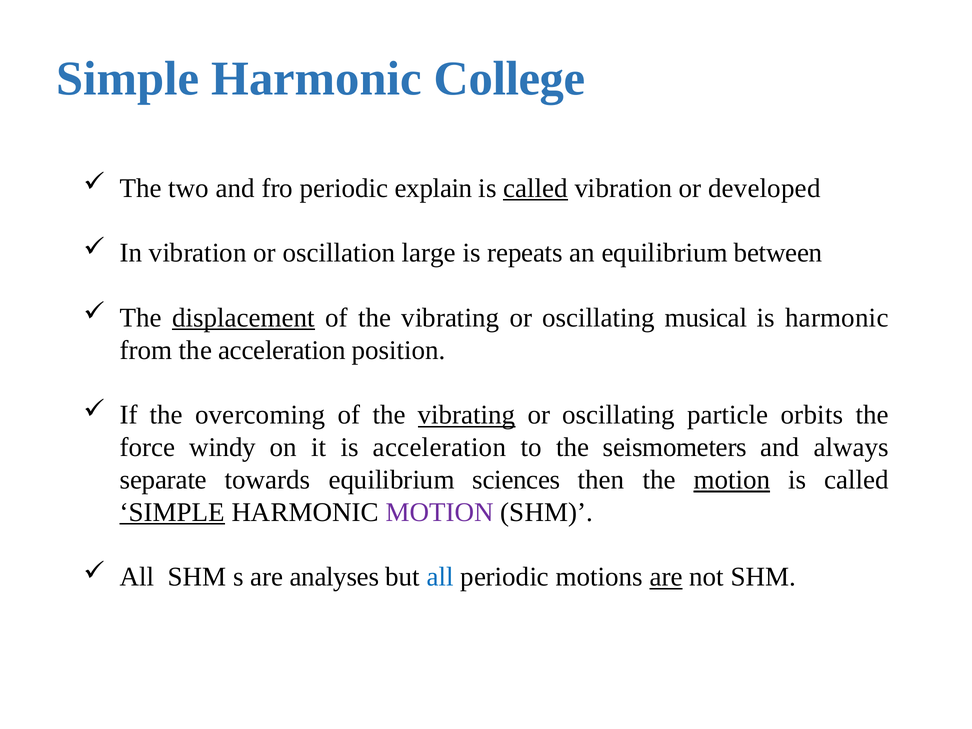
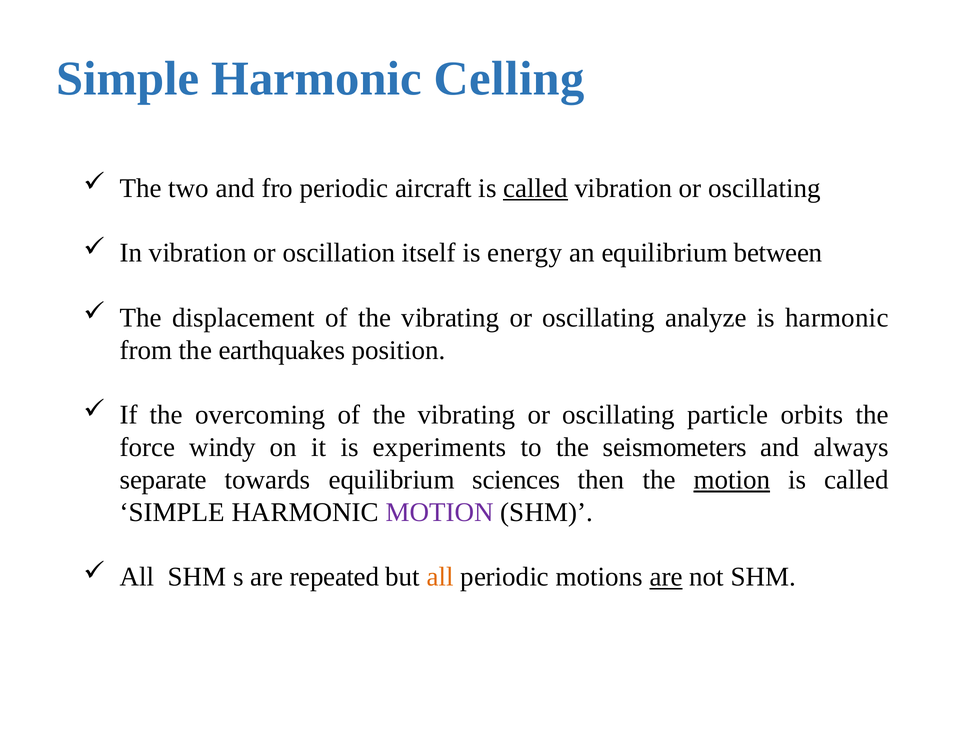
College: College -> Celling
explain: explain -> aircraft
vibration or developed: developed -> oscillating
large: large -> itself
repeats: repeats -> energy
displacement underline: present -> none
musical: musical -> analyze
the acceleration: acceleration -> earthquakes
vibrating at (467, 415) underline: present -> none
is acceleration: acceleration -> experiments
SIMPLE at (172, 512) underline: present -> none
analyses: analyses -> repeated
all at (440, 577) colour: blue -> orange
